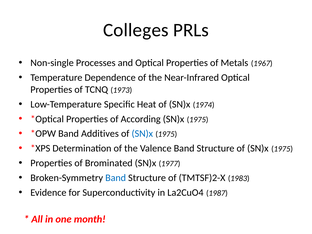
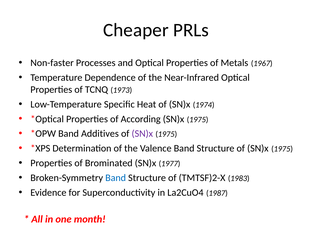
Colleges: Colleges -> Cheaper
Non-single: Non-single -> Non-faster
SN)x at (142, 134) colour: blue -> purple
